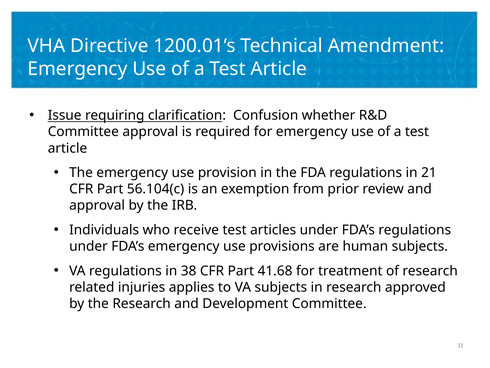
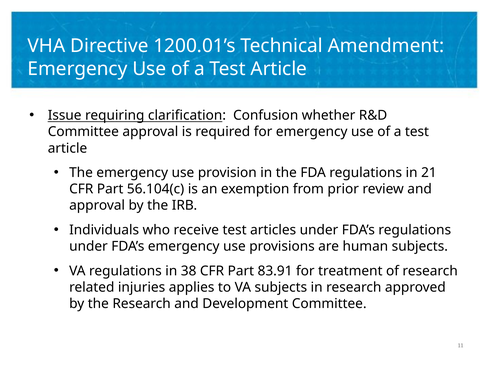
41.68: 41.68 -> 83.91
